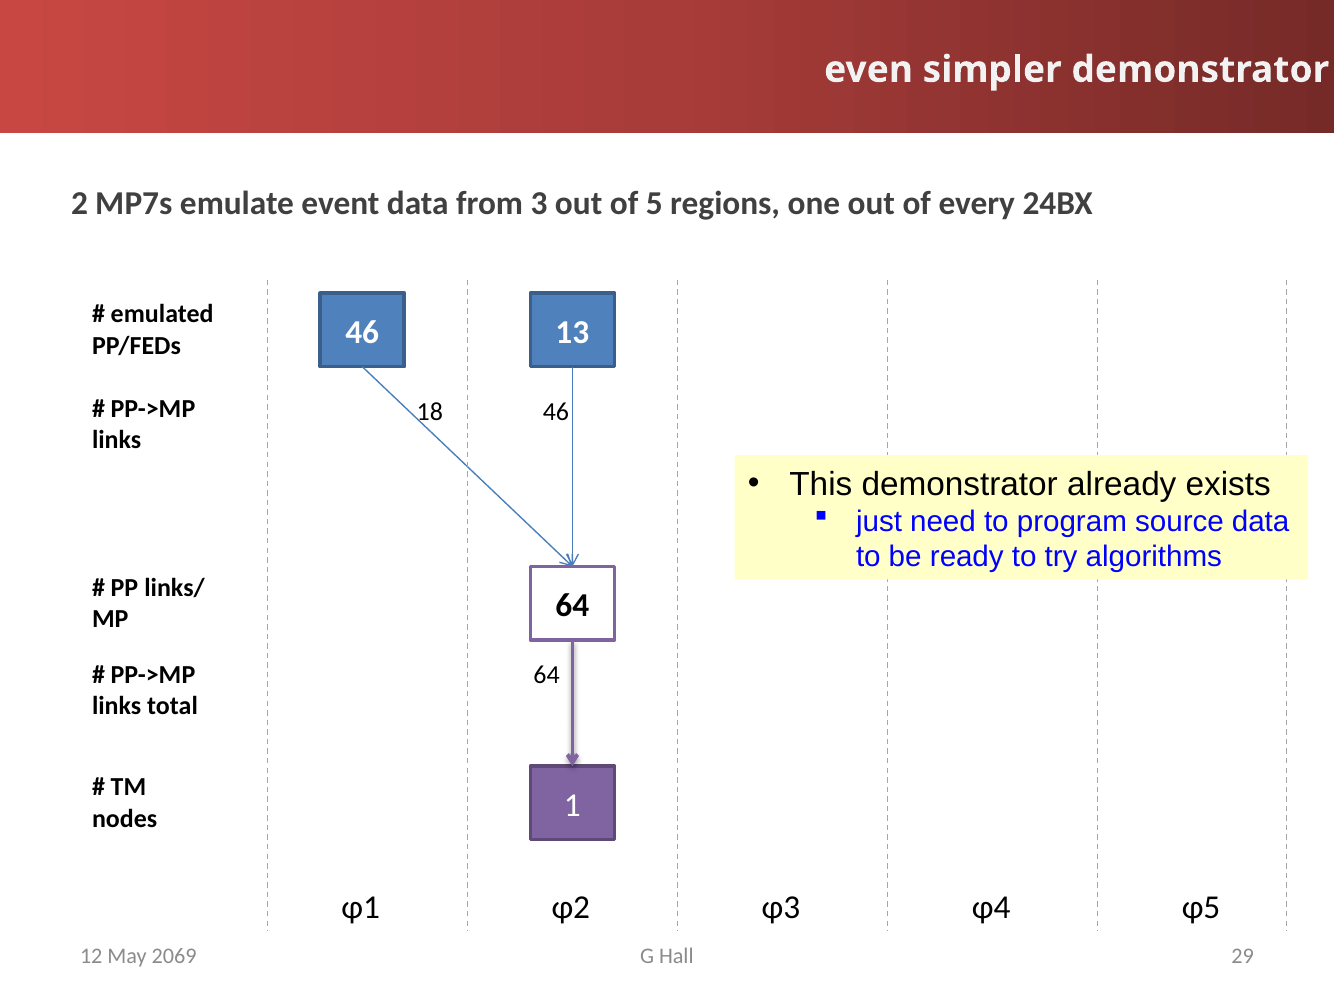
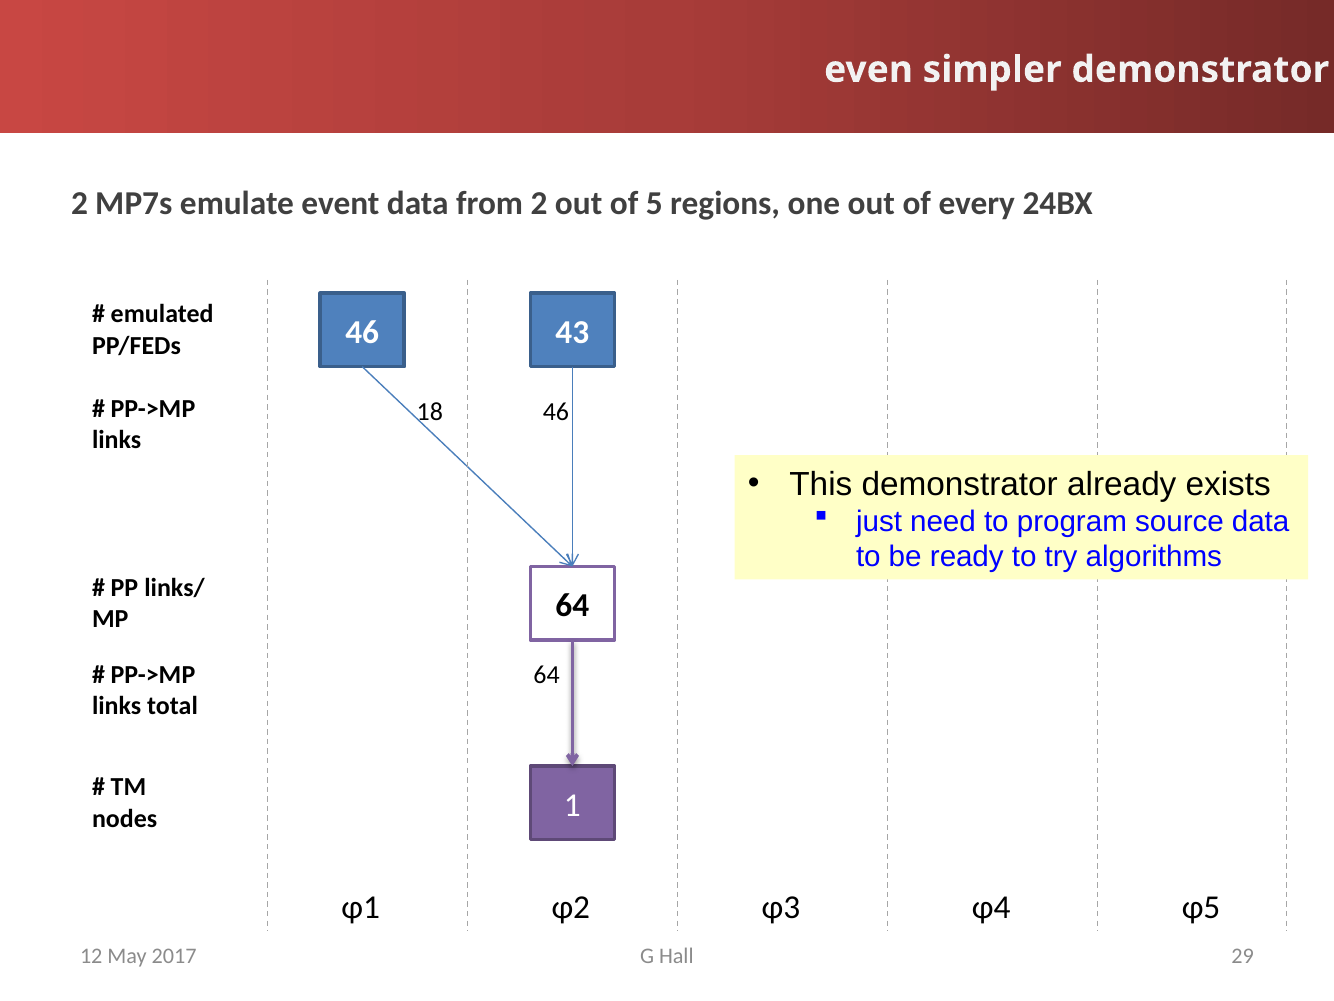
from 3: 3 -> 2
13: 13 -> 43
2069: 2069 -> 2017
